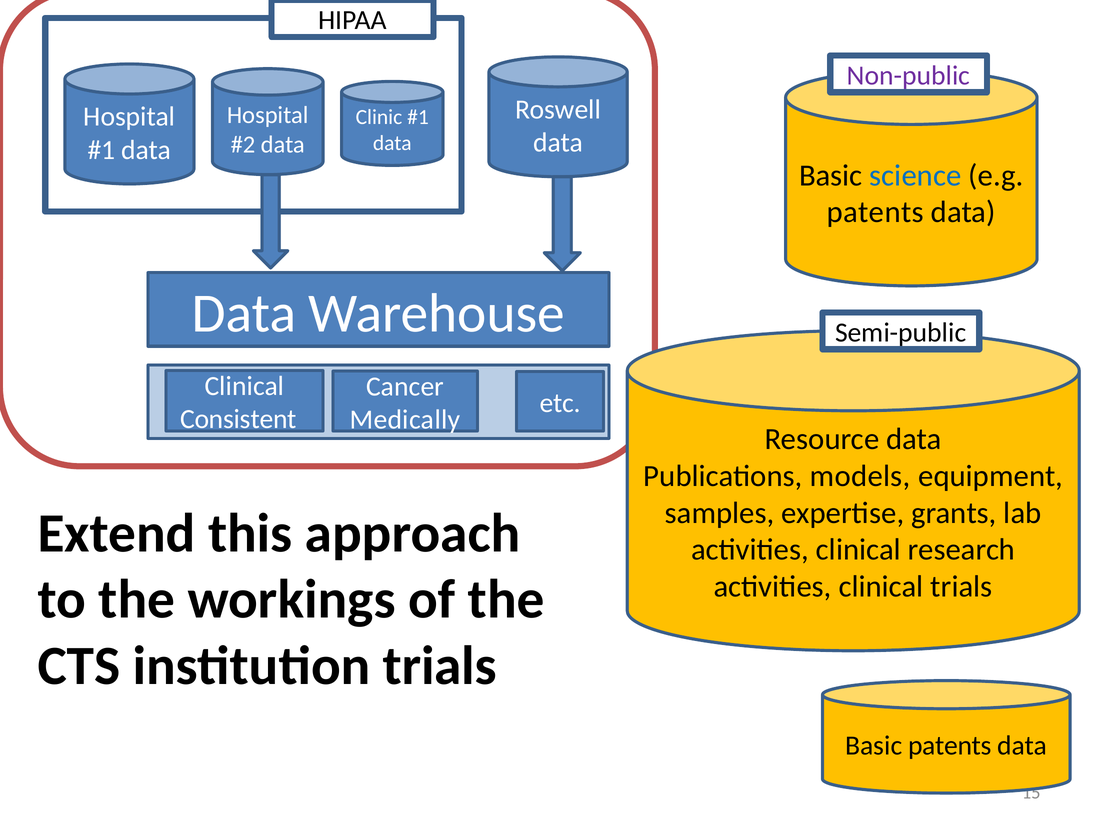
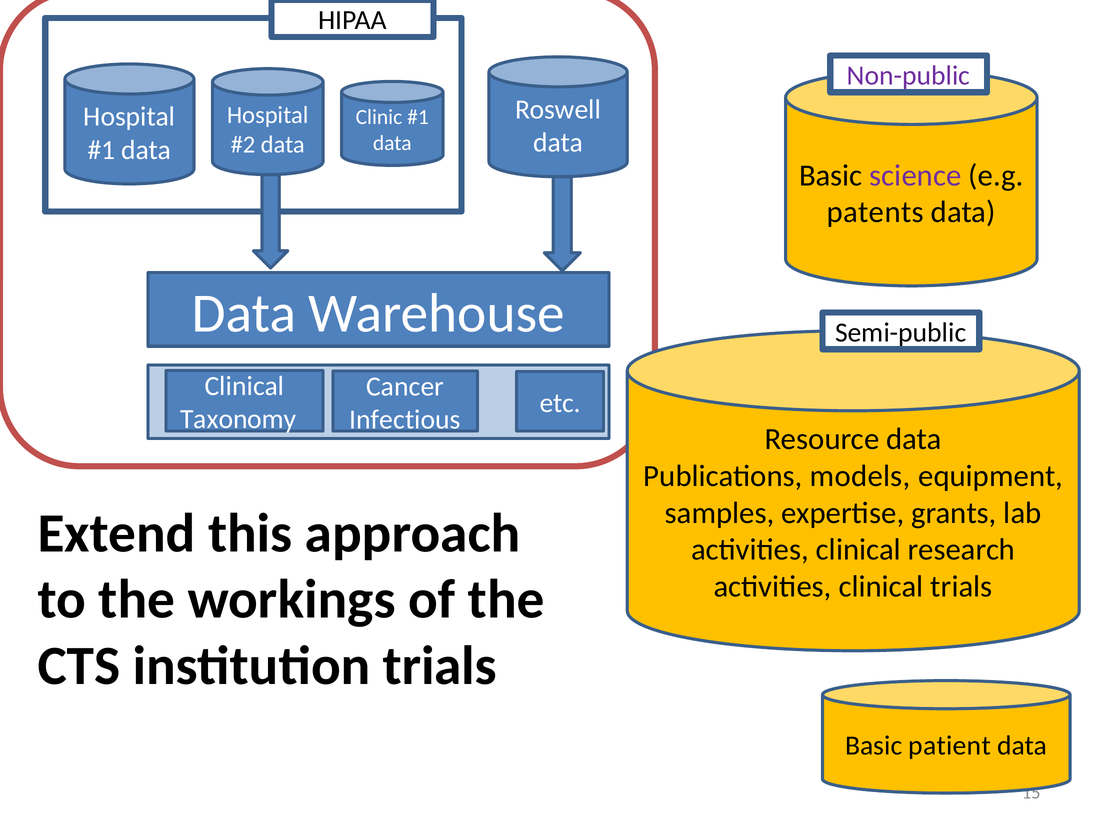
science colour: blue -> purple
Consistent: Consistent -> Taxonomy
Medically: Medically -> Infectious
Basic patents: patents -> patient
